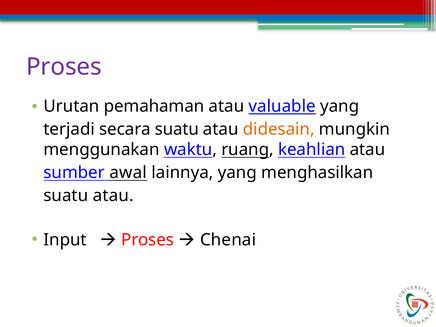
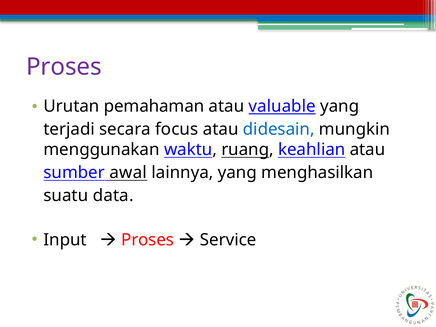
secara suatu: suatu -> focus
didesain colour: orange -> blue
atau at (113, 196): atau -> data
Chenai: Chenai -> Service
